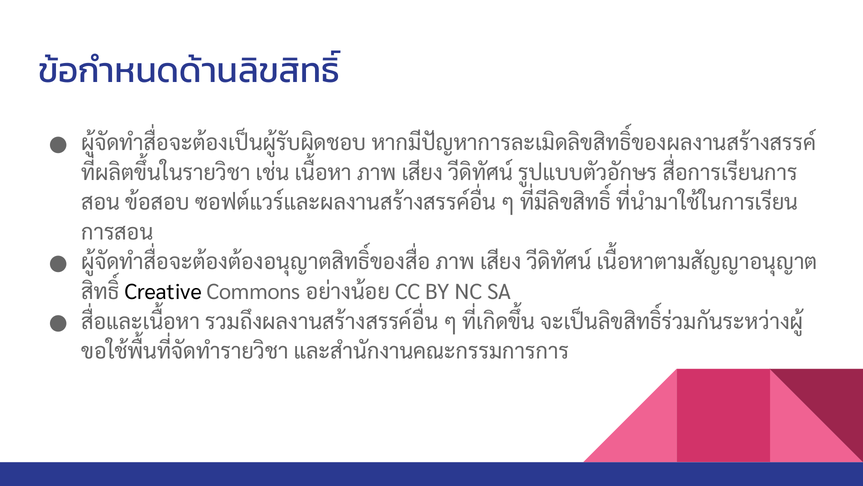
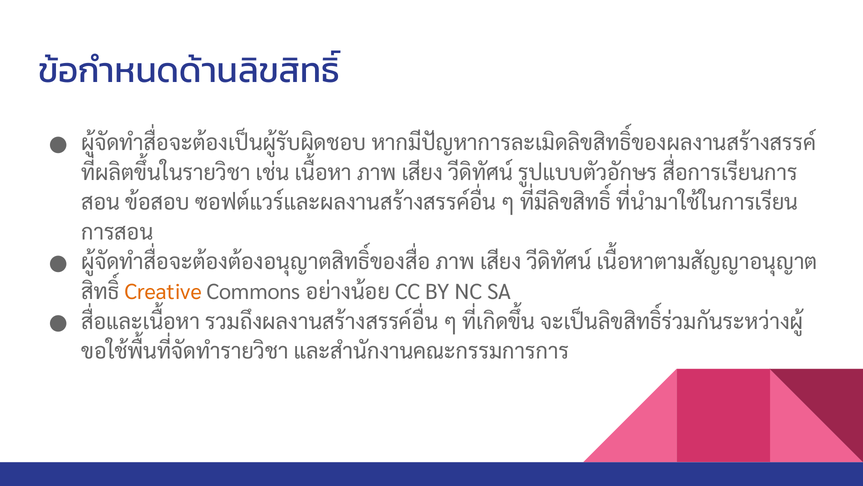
Creative colour: black -> orange
